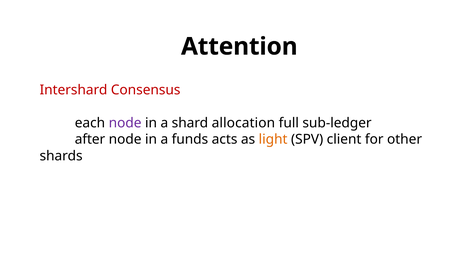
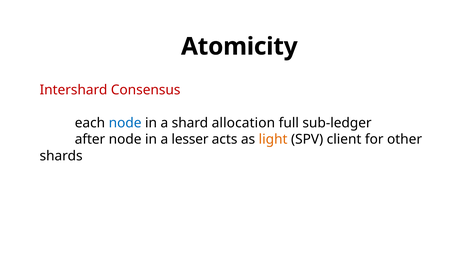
Attention: Attention -> Atomicity
node at (125, 123) colour: purple -> blue
funds: funds -> lesser
